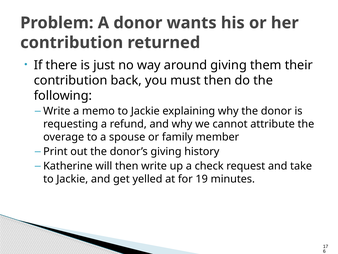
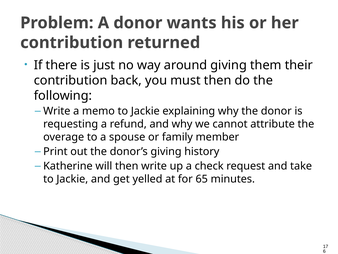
19: 19 -> 65
